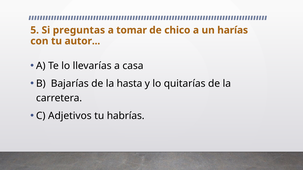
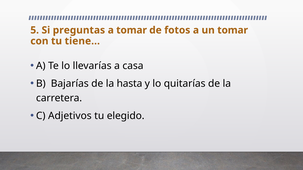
chico: chico -> fotos
un harías: harías -> tomar
autor: autor -> tiene
habrías: habrías -> elegido
